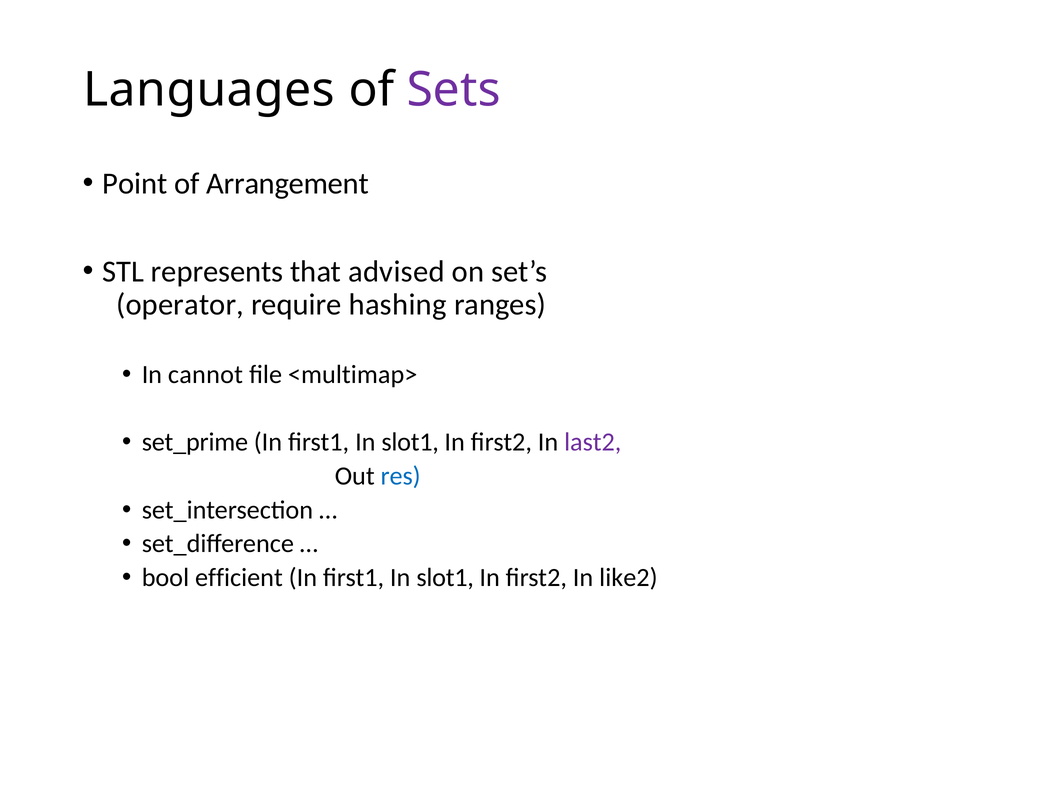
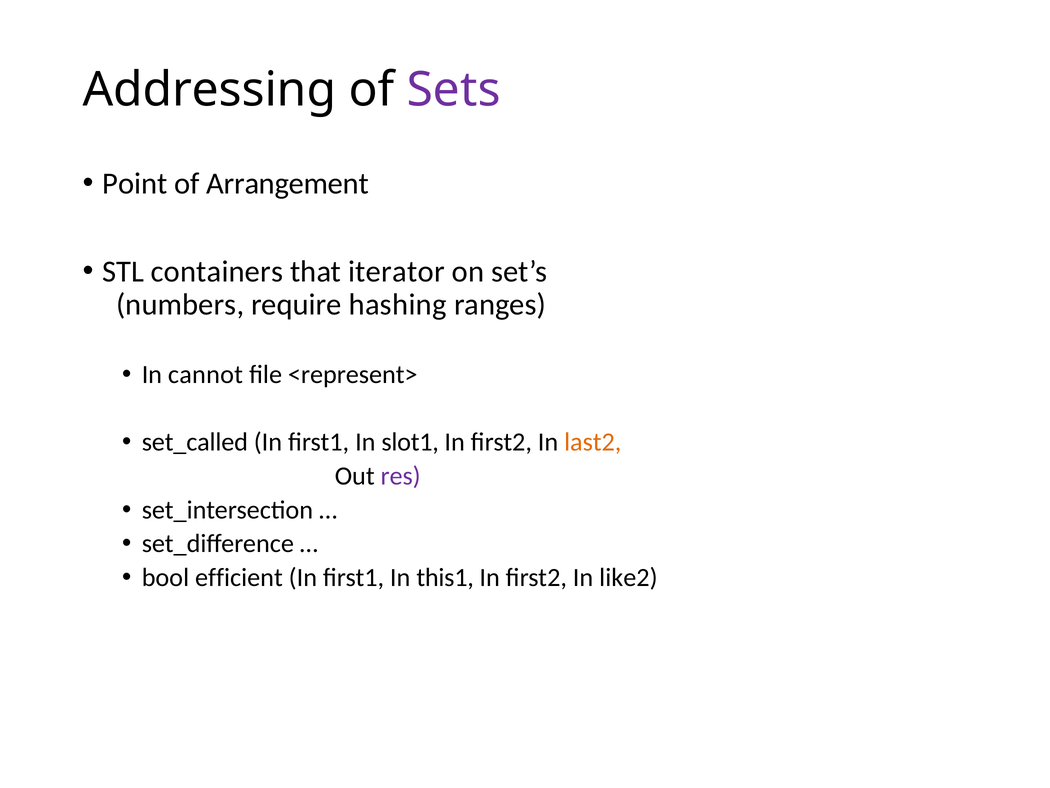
Languages: Languages -> Addressing
represents: represents -> containers
advised: advised -> iterator
operator: operator -> numbers
<multimap>: <multimap> -> <represent>
set_prime: set_prime -> set_called
last2 colour: purple -> orange
res colour: blue -> purple
slot1 at (445, 577): slot1 -> this1
